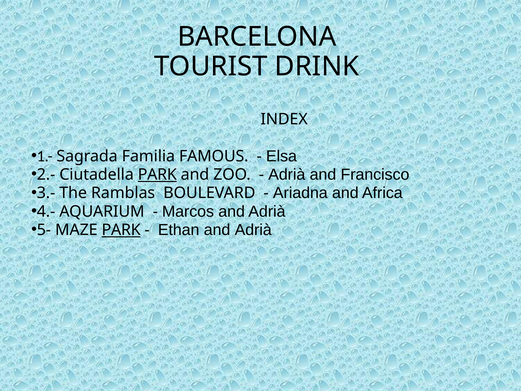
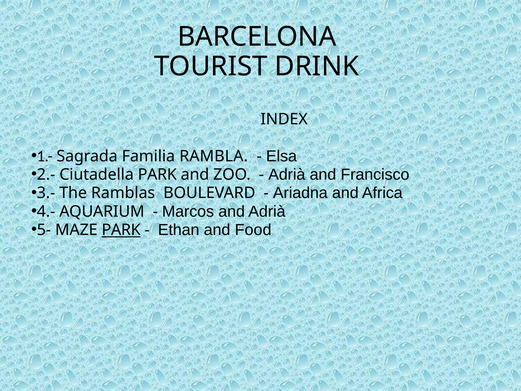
FAMOUS: FAMOUS -> RAMBLA
PARK at (157, 174) underline: present -> none
Ethan and Adrià: Adrià -> Food
